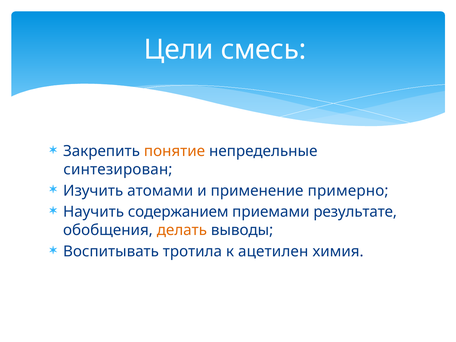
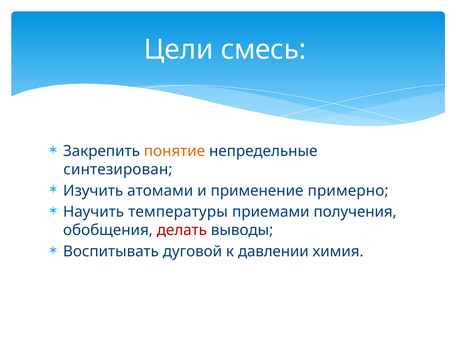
содержанием: содержанием -> температуры
результате: результате -> получения
делать colour: orange -> red
тротила: тротила -> дуговой
ацетилен: ацетилен -> давлении
